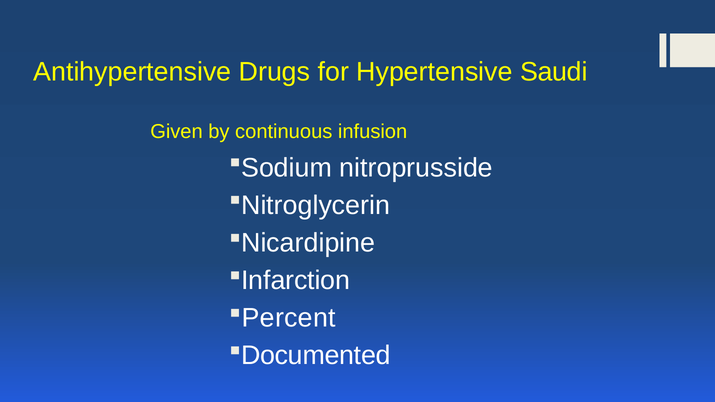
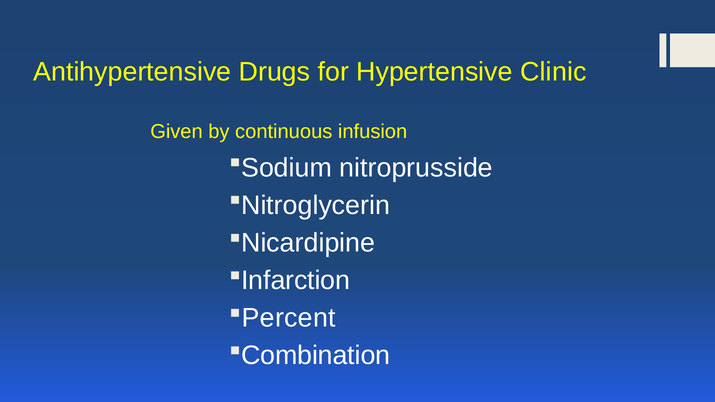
Saudi: Saudi -> Clinic
Documented: Documented -> Combination
